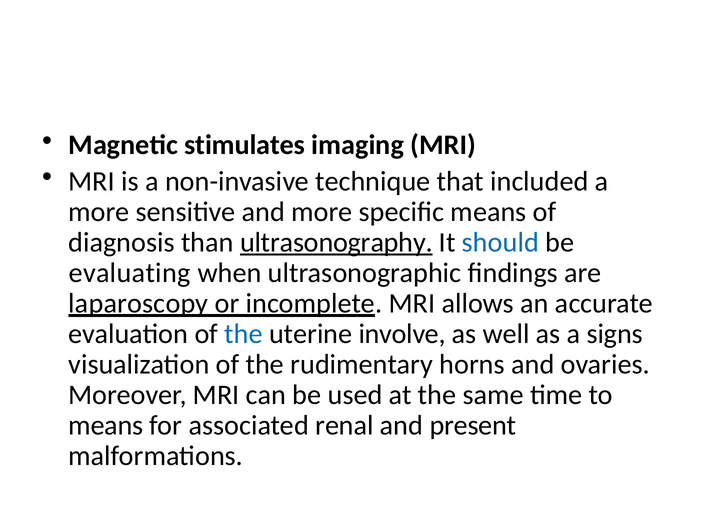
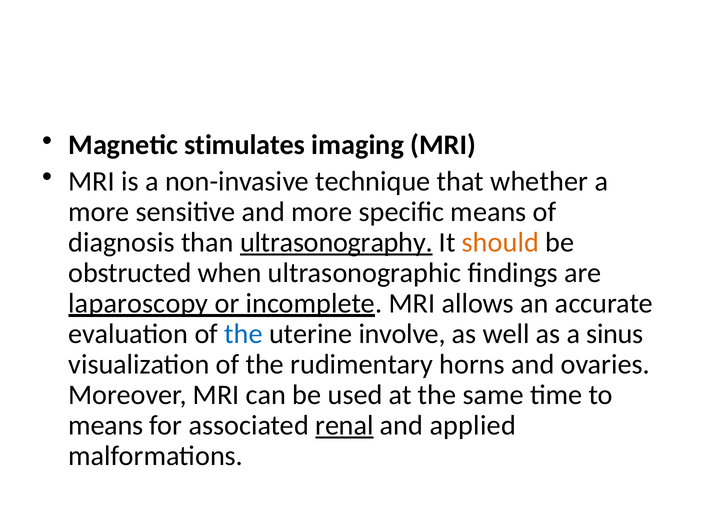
included: included -> whether
should colour: blue -> orange
evaluating: evaluating -> obstructed
signs: signs -> sinus
renal underline: none -> present
present: present -> applied
